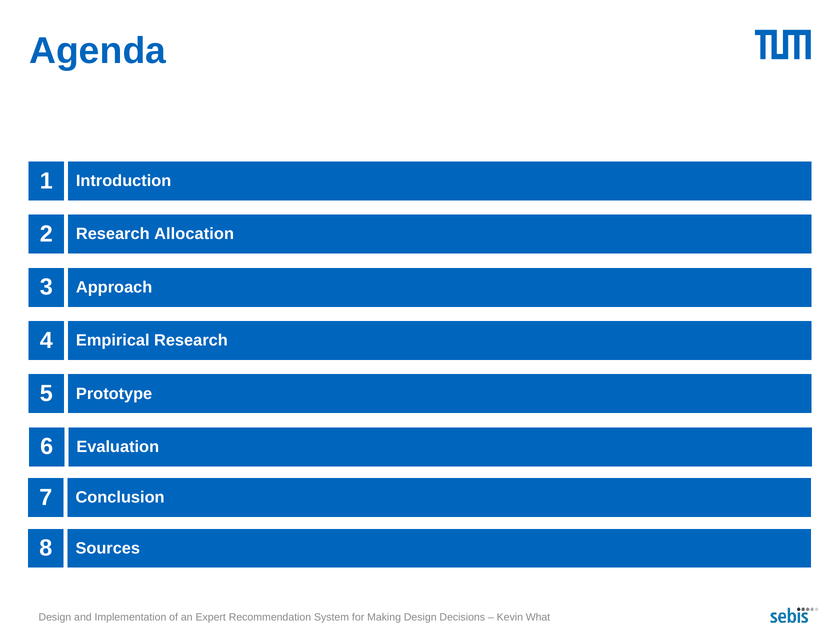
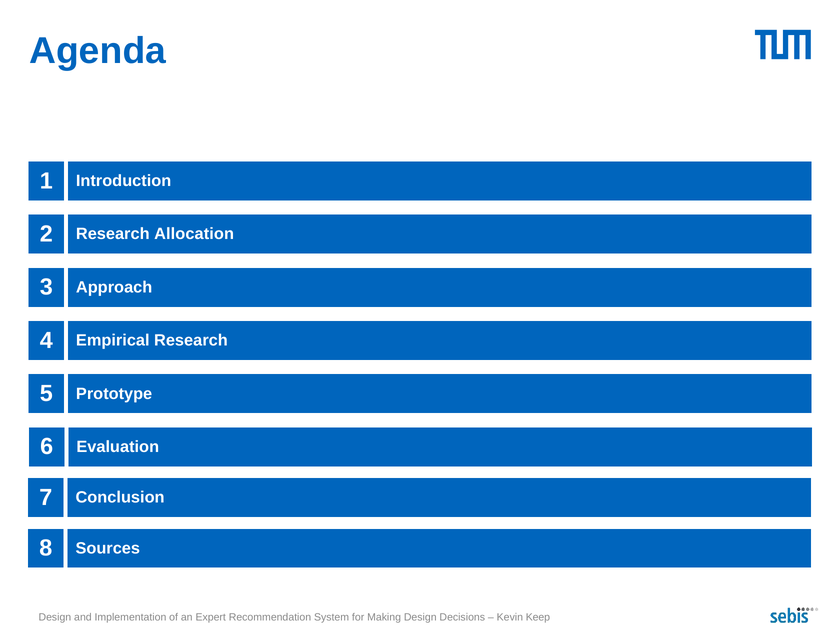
What: What -> Keep
